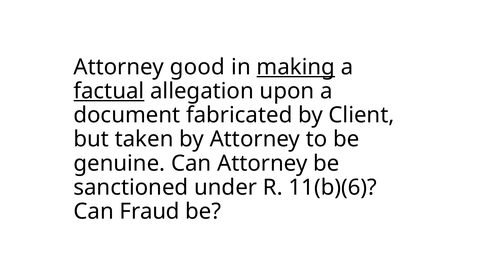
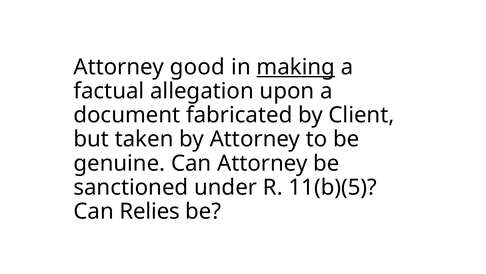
factual underline: present -> none
11(b)(6: 11(b)(6 -> 11(b)(5
Fraud: Fraud -> Relies
